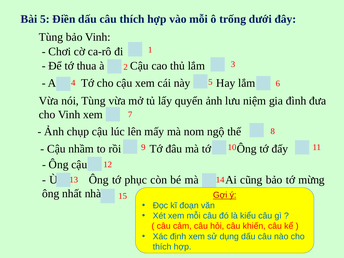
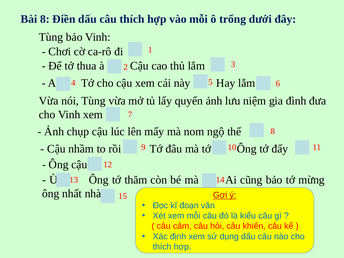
Bài 5: 5 -> 8
phục: phục -> thăm
